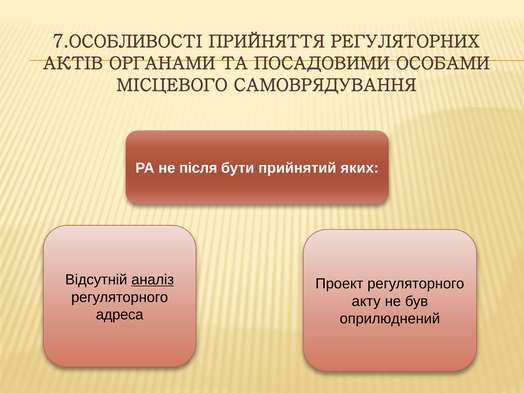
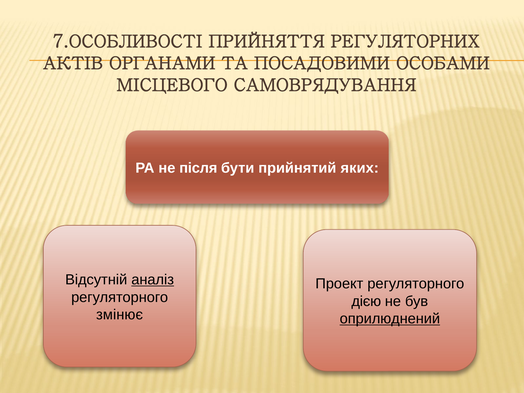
акту: акту -> дією
адреса: адреса -> змінює
оприлюднений underline: none -> present
